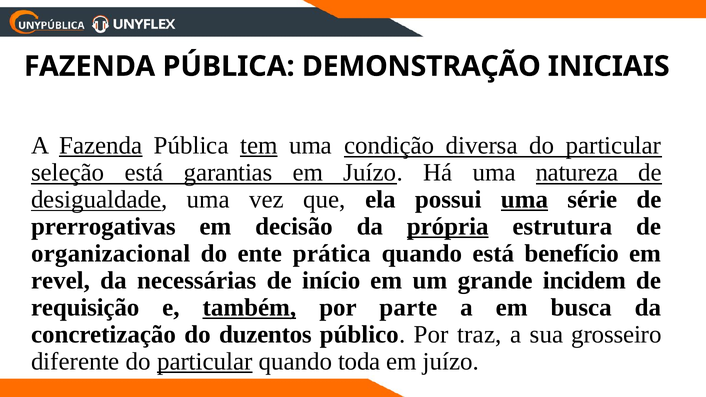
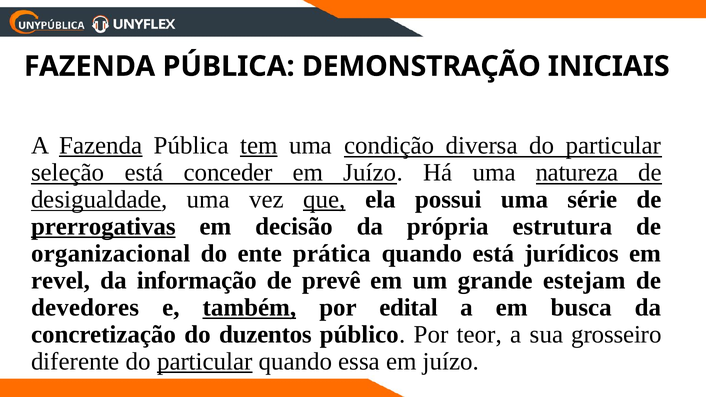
garantias: garantias -> conceder
que underline: none -> present
uma at (524, 200) underline: present -> none
prerrogativas underline: none -> present
própria underline: present -> none
benefício: benefício -> jurídicos
necessárias: necessárias -> informação
início: início -> prevê
incidem: incidem -> estejam
requisição: requisição -> devedores
parte: parte -> edital
traz: traz -> teor
toda: toda -> essa
